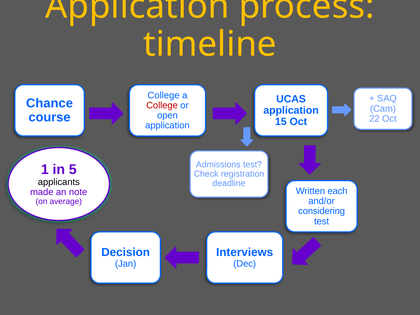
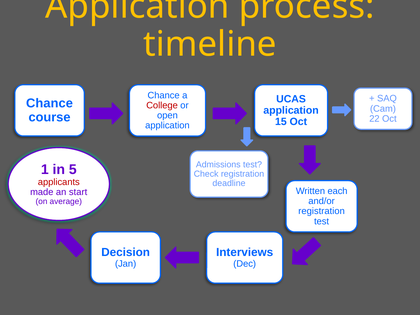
College at (164, 95): College -> Chance
applicants colour: black -> red
note: note -> start
considering at (322, 211): considering -> registration
